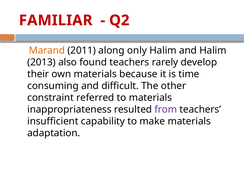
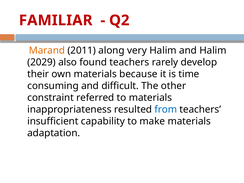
only: only -> very
2013: 2013 -> 2029
from colour: purple -> blue
